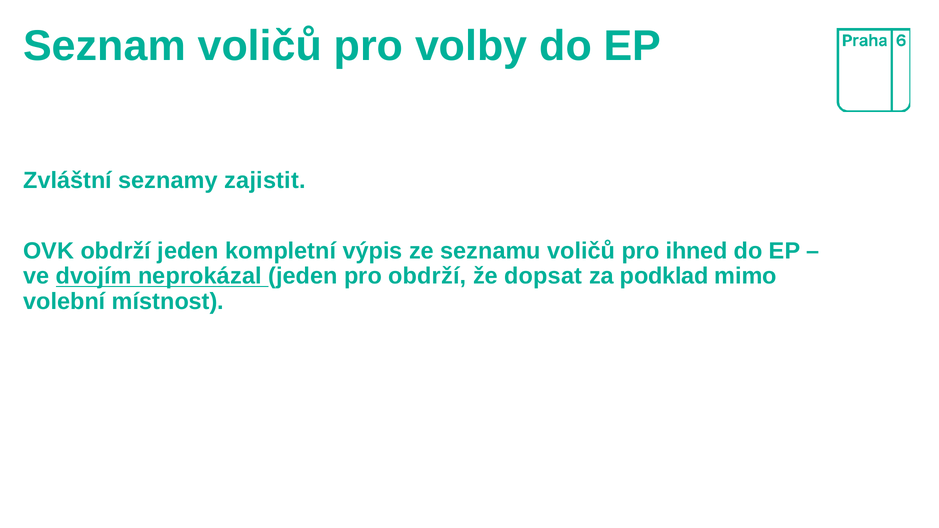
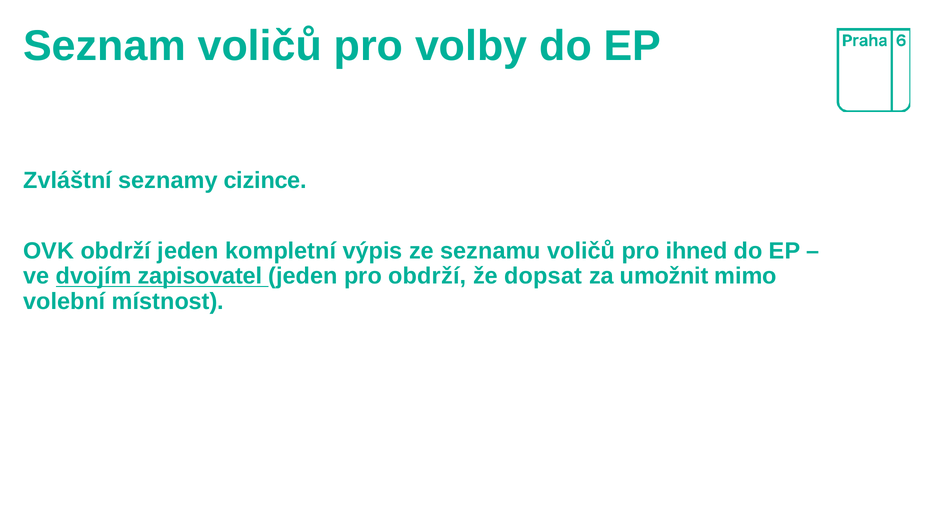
zajistit: zajistit -> cizince
neprokázal: neprokázal -> zapisovatel
podklad: podklad -> umožnit
